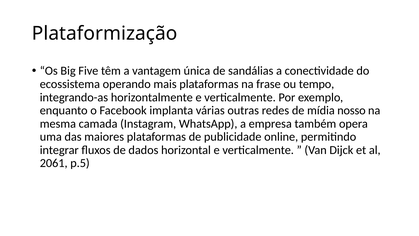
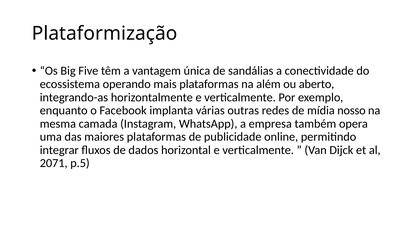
frase: frase -> além
tempo: tempo -> aberto
2061: 2061 -> 2071
